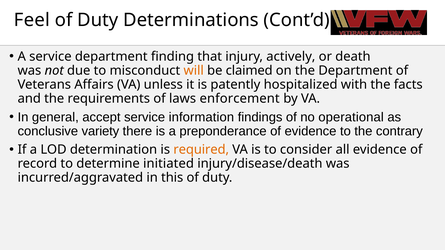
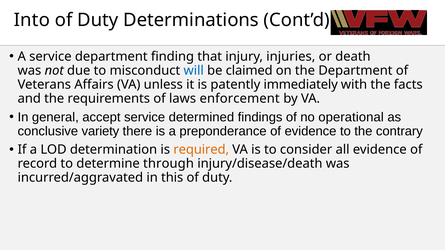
Feel: Feel -> Into
actively: actively -> injuries
will colour: orange -> blue
hospitalized: hospitalized -> immediately
information: information -> determined
initiated: initiated -> through
